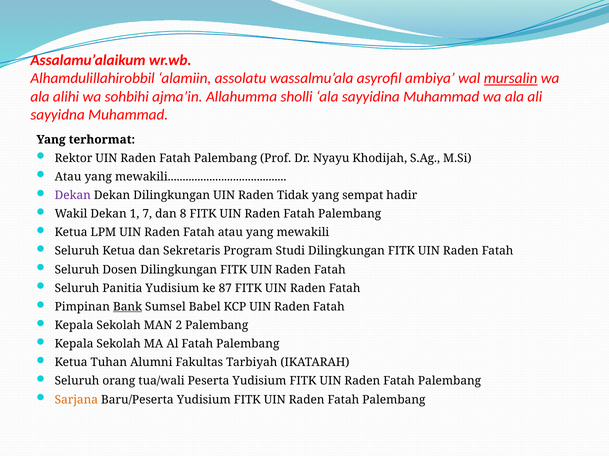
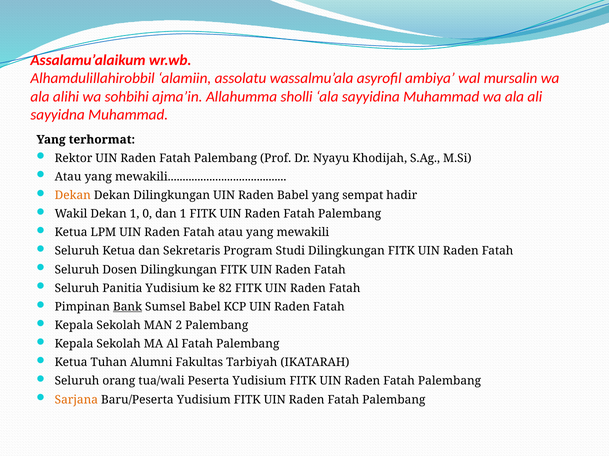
mursalin underline: present -> none
Dekan at (73, 196) colour: purple -> orange
Raden Tidak: Tidak -> Babel
7: 7 -> 0
dan 8: 8 -> 1
87: 87 -> 82
